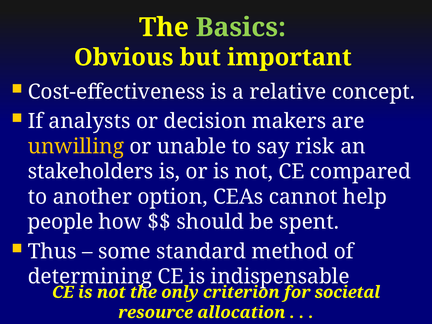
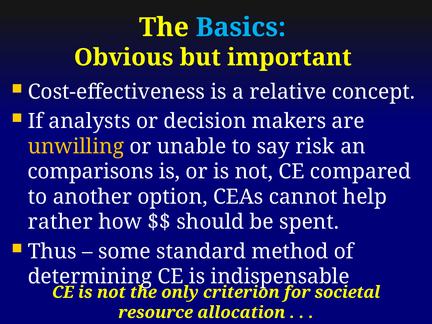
Basics colour: light green -> light blue
stakeholders: stakeholders -> comparisons
people: people -> rather
